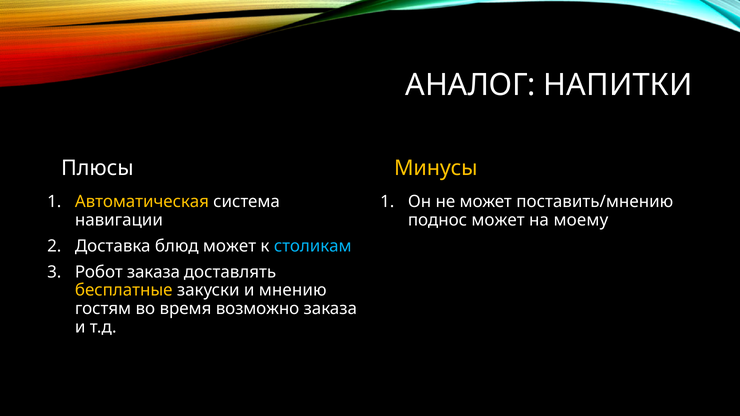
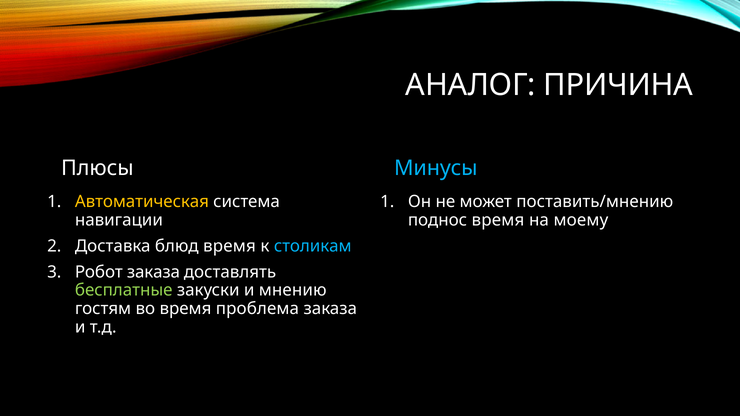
НАПИТКИ: НАПИТКИ -> ПРИЧИНА
Минусы colour: yellow -> light blue
поднос может: может -> время
блюд может: может -> время
бесплатные colour: yellow -> light green
возможно: возможно -> проблема
